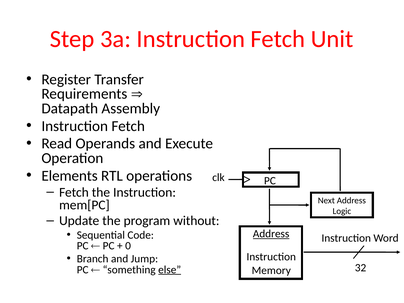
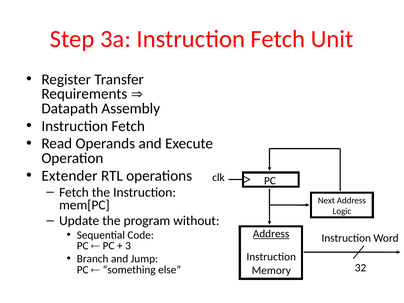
Elements: Elements -> Extender
0: 0 -> 3
else underline: present -> none
